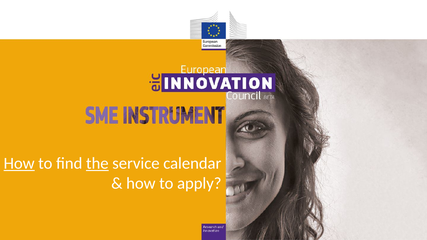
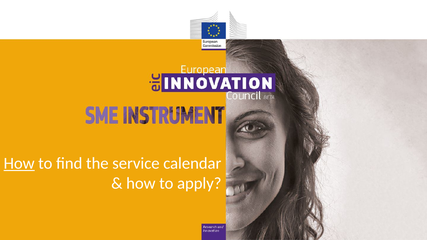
the underline: present -> none
